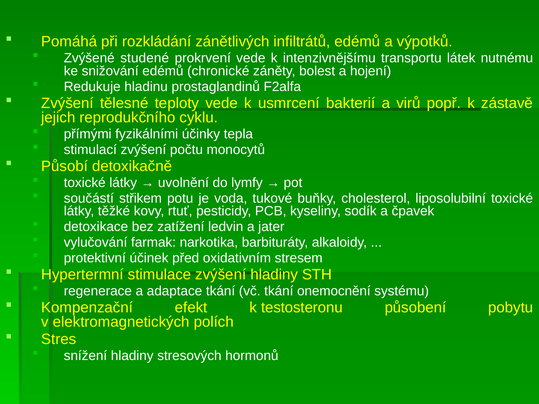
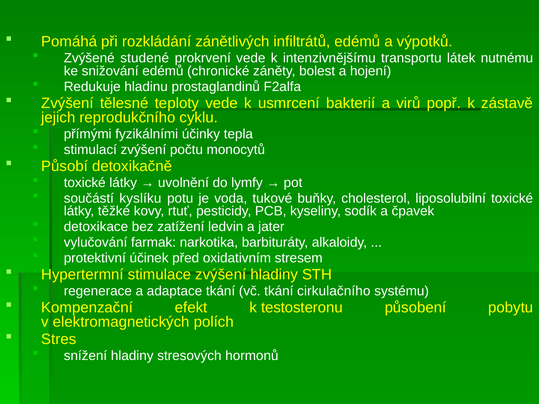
střikem: střikem -> kyslíku
onemocnění: onemocnění -> cirkulačního
